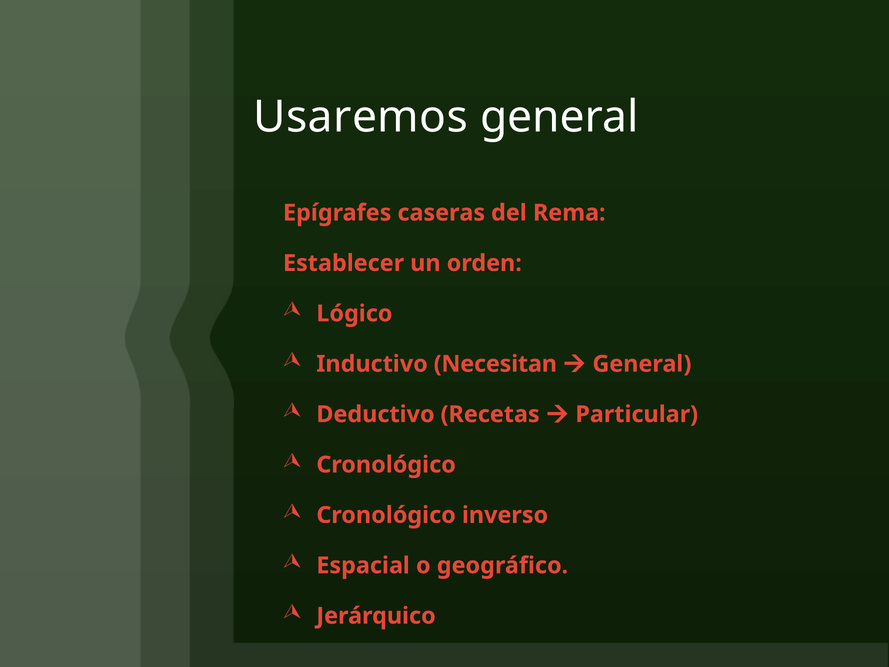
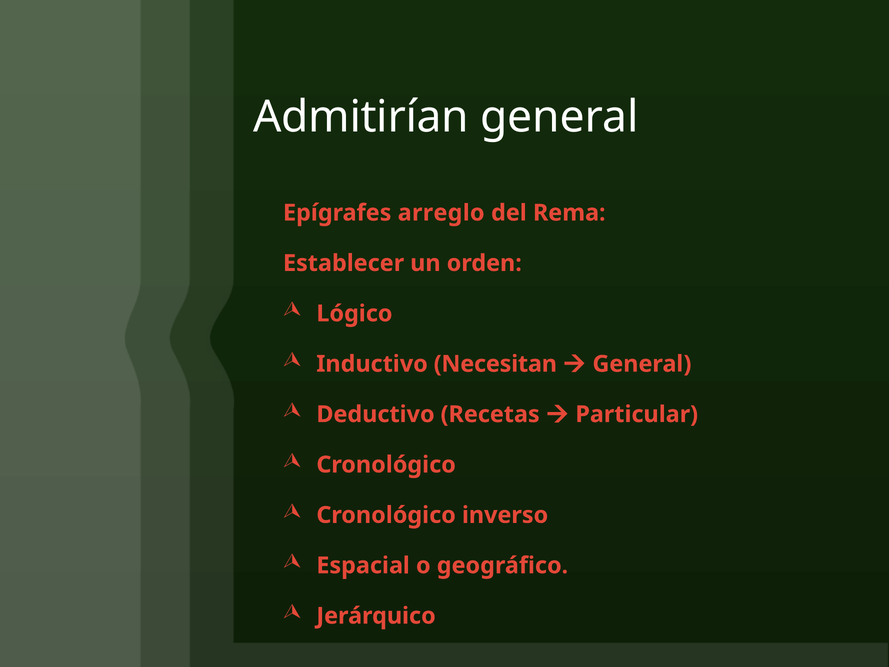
Usaremos: Usaremos -> Admitirían
caseras: caseras -> arreglo
